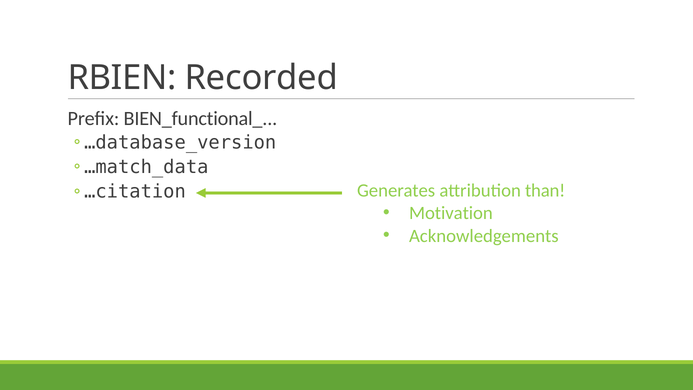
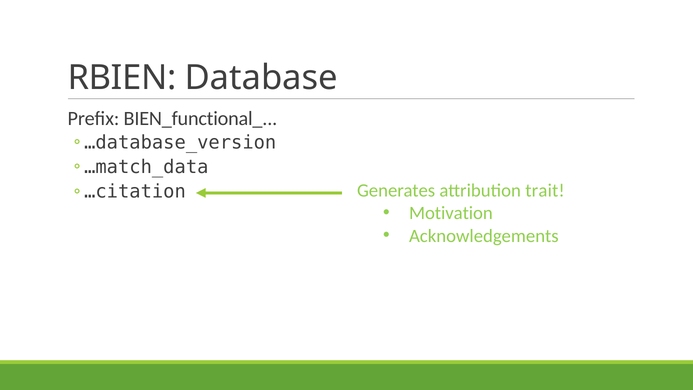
Recorded: Recorded -> Database
than: than -> trait
